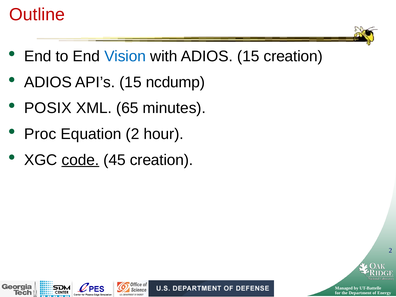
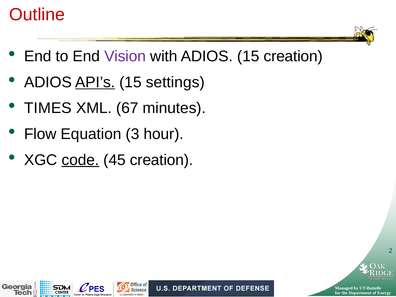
Vision colour: blue -> purple
API’s underline: none -> present
ncdump: ncdump -> settings
POSIX: POSIX -> TIMES
65: 65 -> 67
Proc: Proc -> Flow
Equation 2: 2 -> 3
